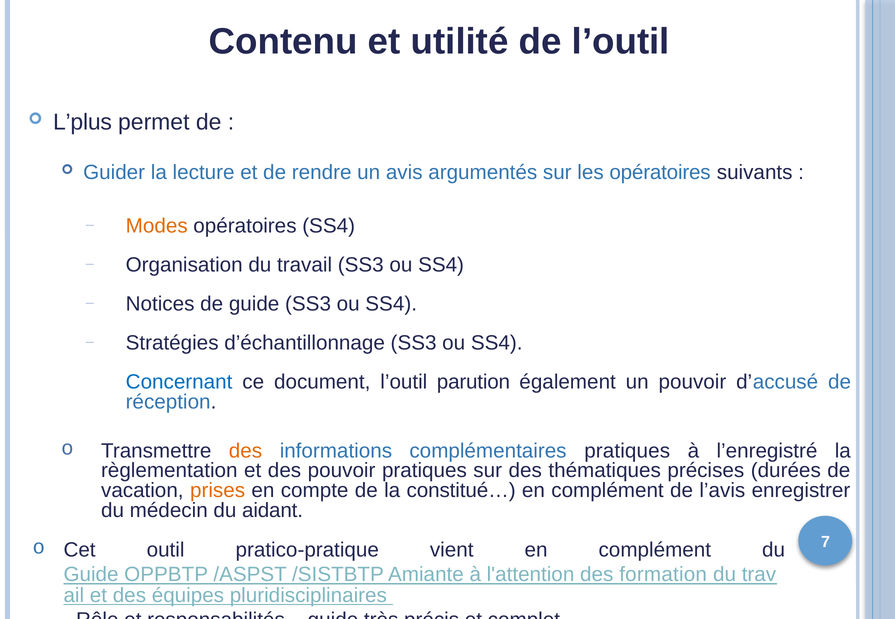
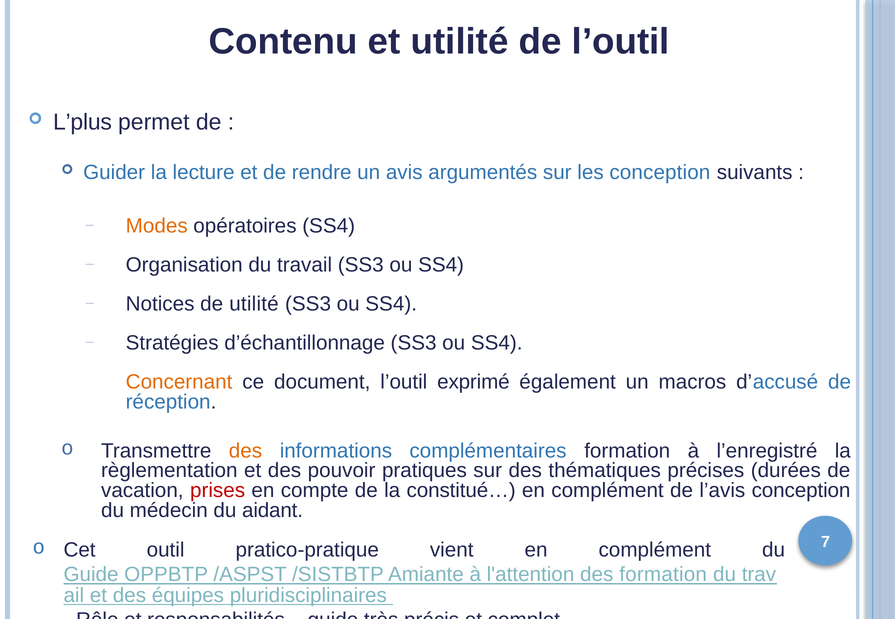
les opératoires: opératoires -> conception
de guide: guide -> utilité
Concernant colour: blue -> orange
parution: parution -> exprimé
un pouvoir: pouvoir -> macros
complémentaires pratiques: pratiques -> formation
prises colour: orange -> red
l’avis enregistrer: enregistrer -> conception
